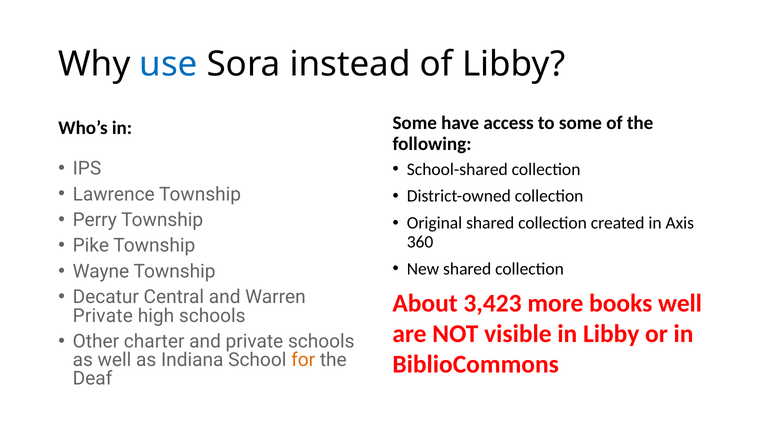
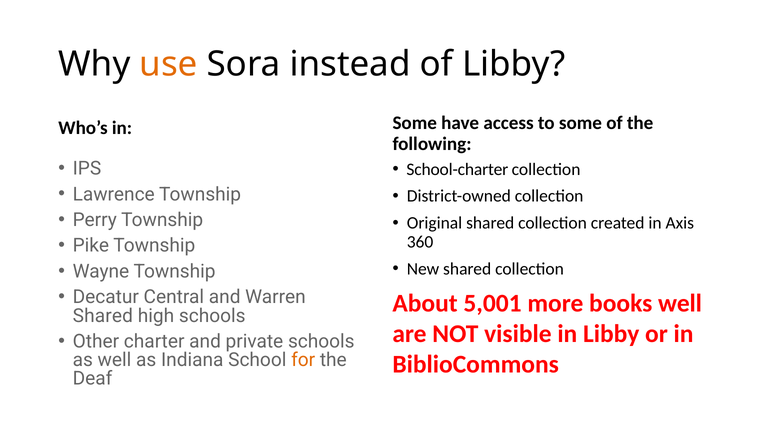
use colour: blue -> orange
School-shared: School-shared -> School-charter
3,423: 3,423 -> 5,001
Private at (103, 316): Private -> Shared
